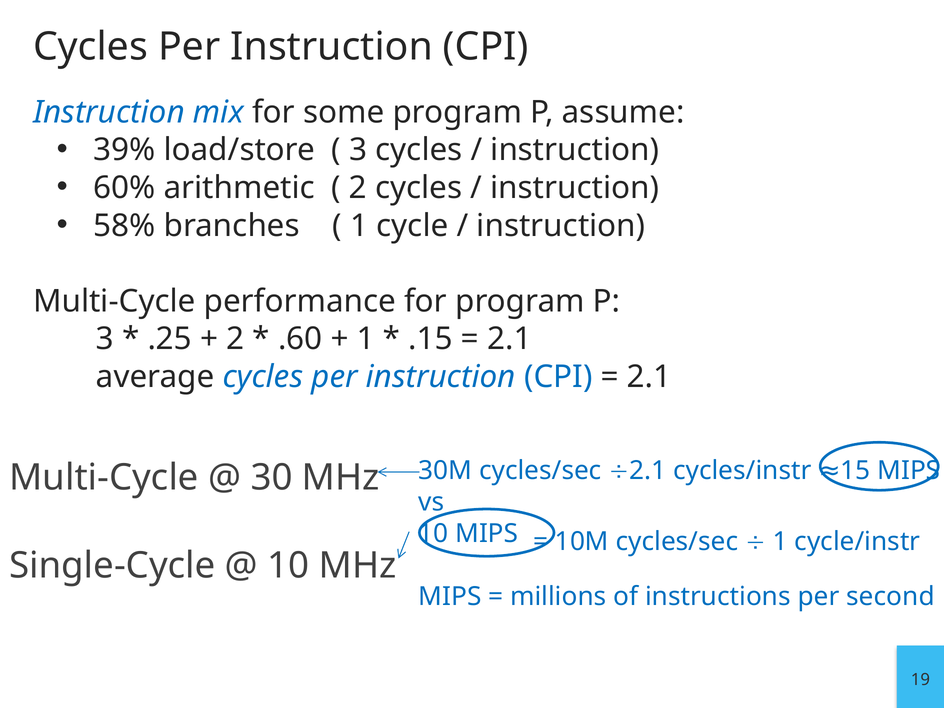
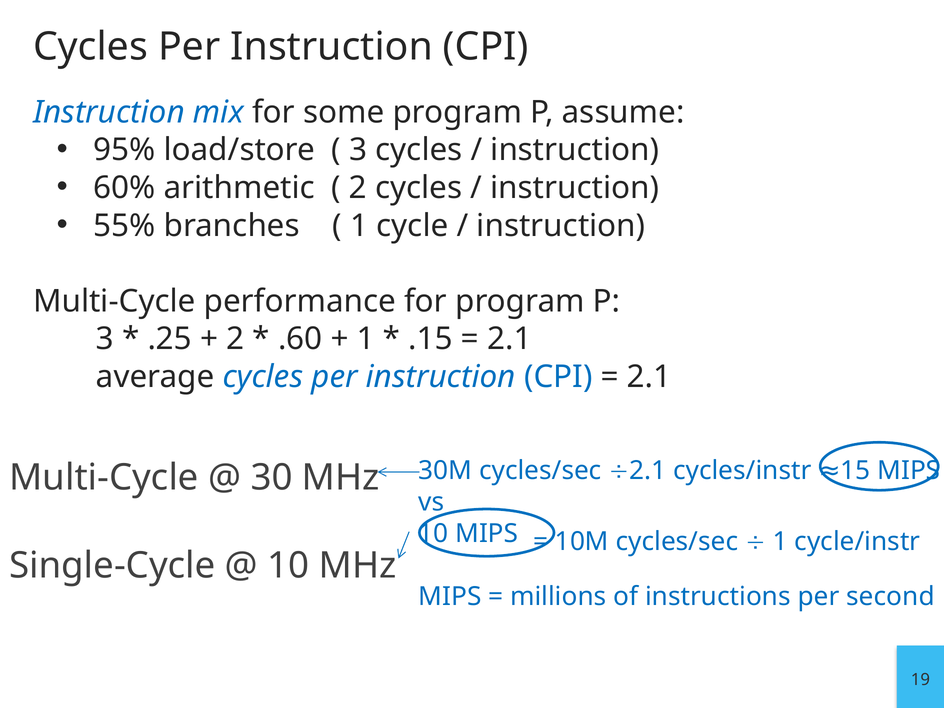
39%: 39% -> 95%
58%: 58% -> 55%
